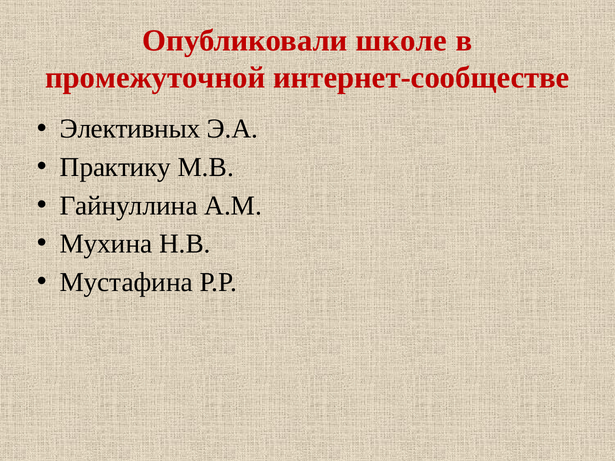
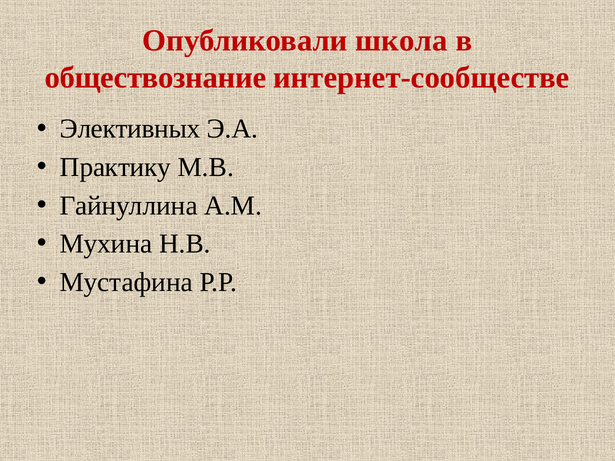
школе: школе -> школа
промежуточной: промежуточной -> обществознание
